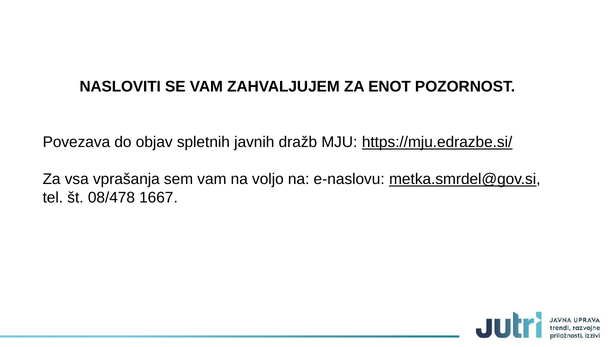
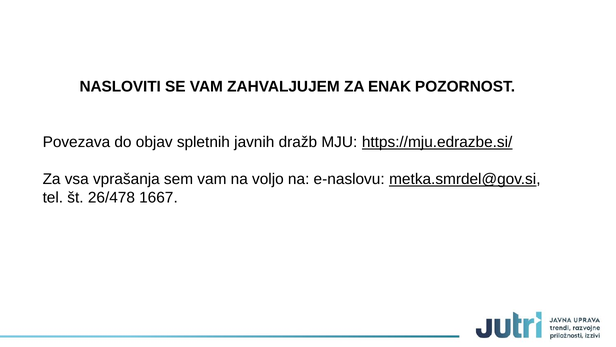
ENOT: ENOT -> ENAK
08/478: 08/478 -> 26/478
